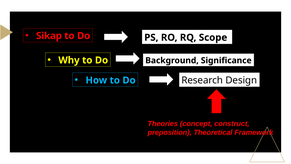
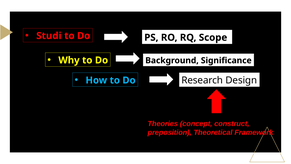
Sikap: Sikap -> Studi
